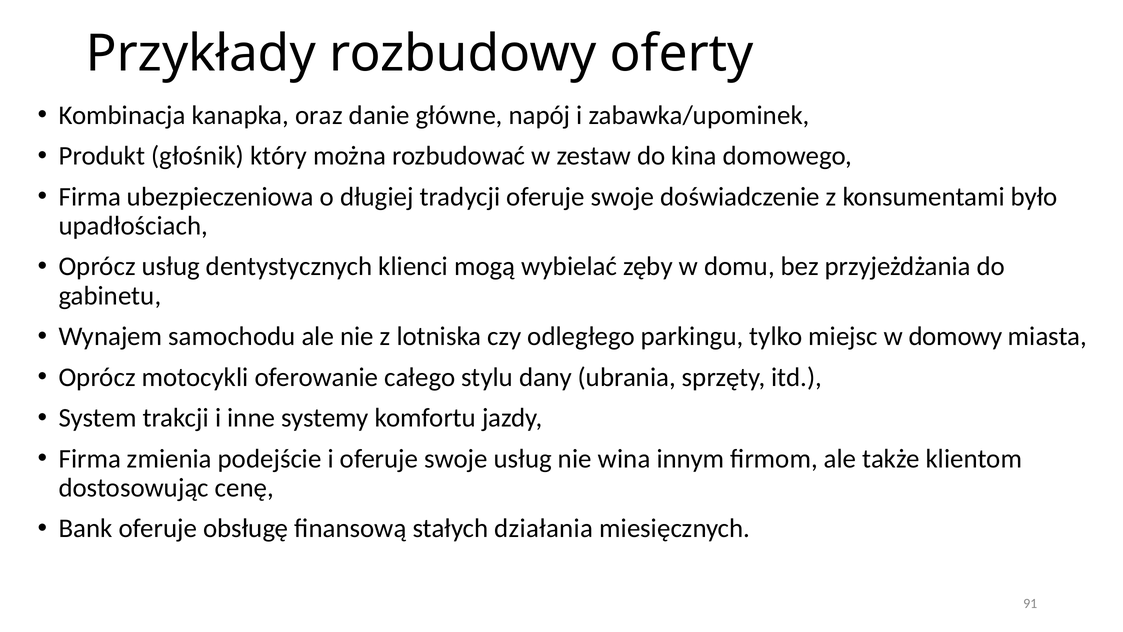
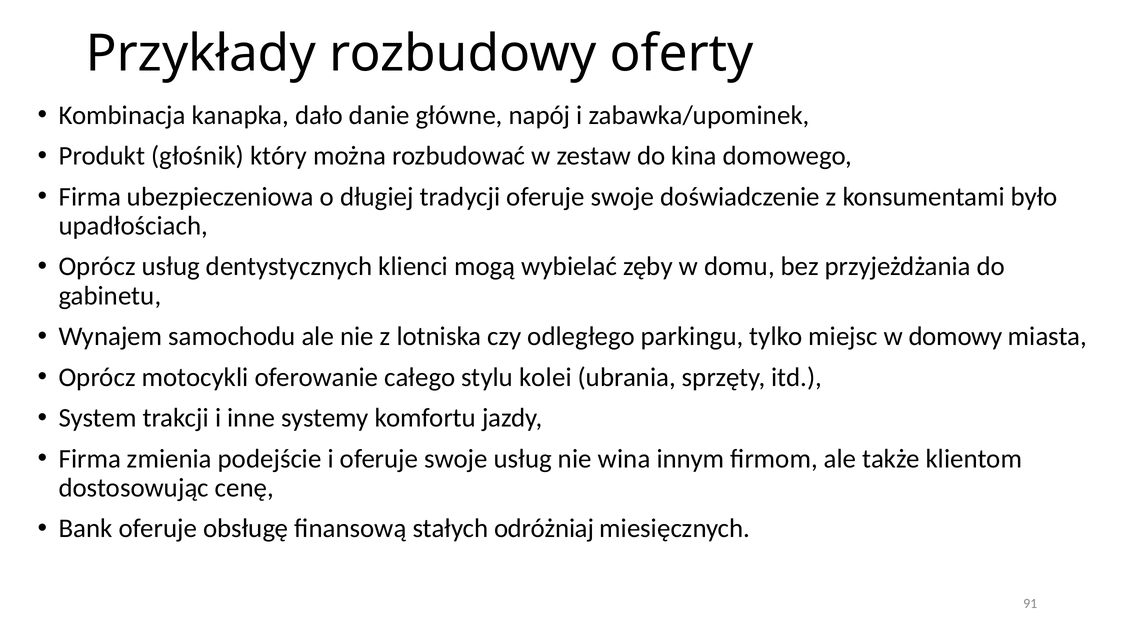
oraz: oraz -> dało
dany: dany -> kolei
działania: działania -> odróżniaj
